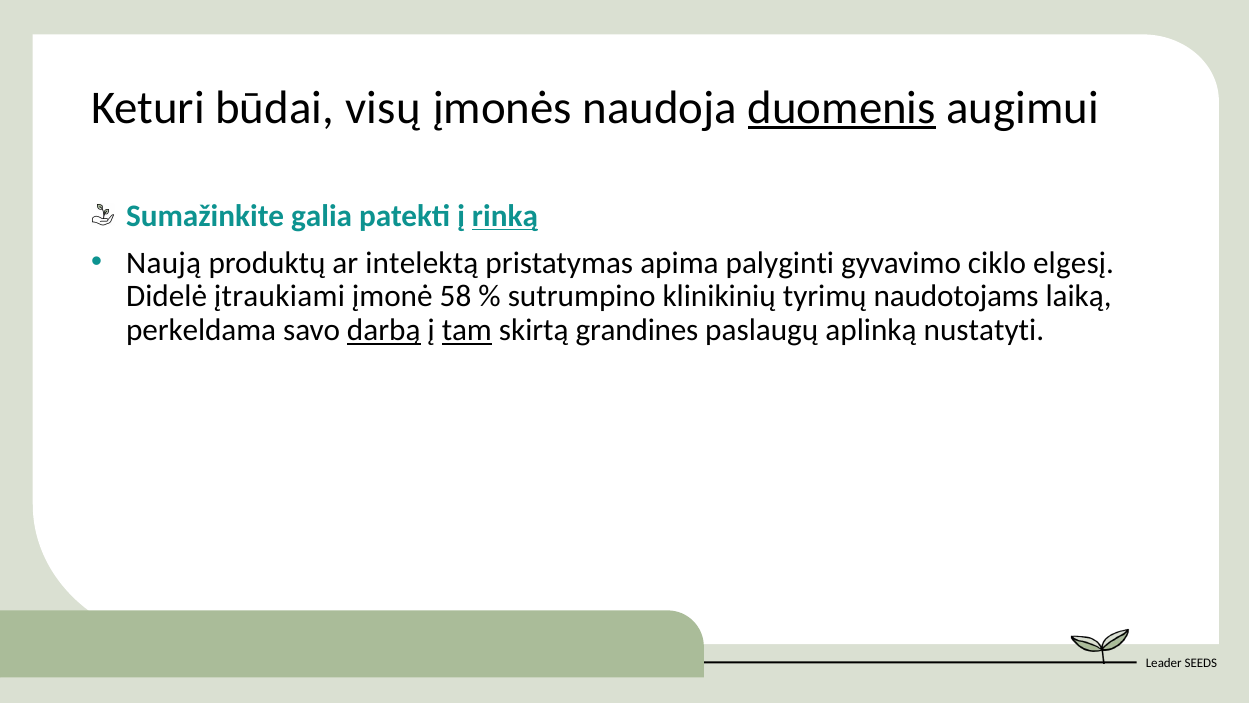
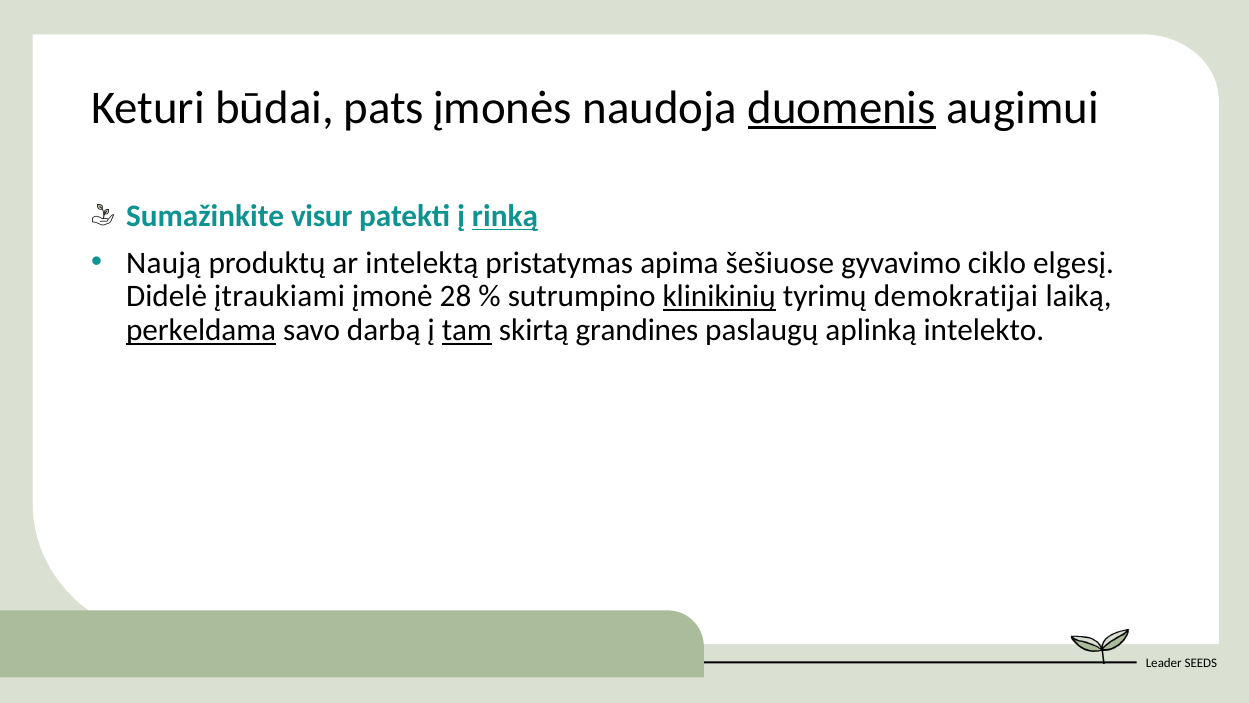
visų: visų -> pats
galia: galia -> visur
palyginti: palyginti -> šešiuose
58: 58 -> 28
klinikinių underline: none -> present
naudotojams: naudotojams -> demokratijai
perkeldama underline: none -> present
darbą underline: present -> none
nustatyti: nustatyti -> intelekto
